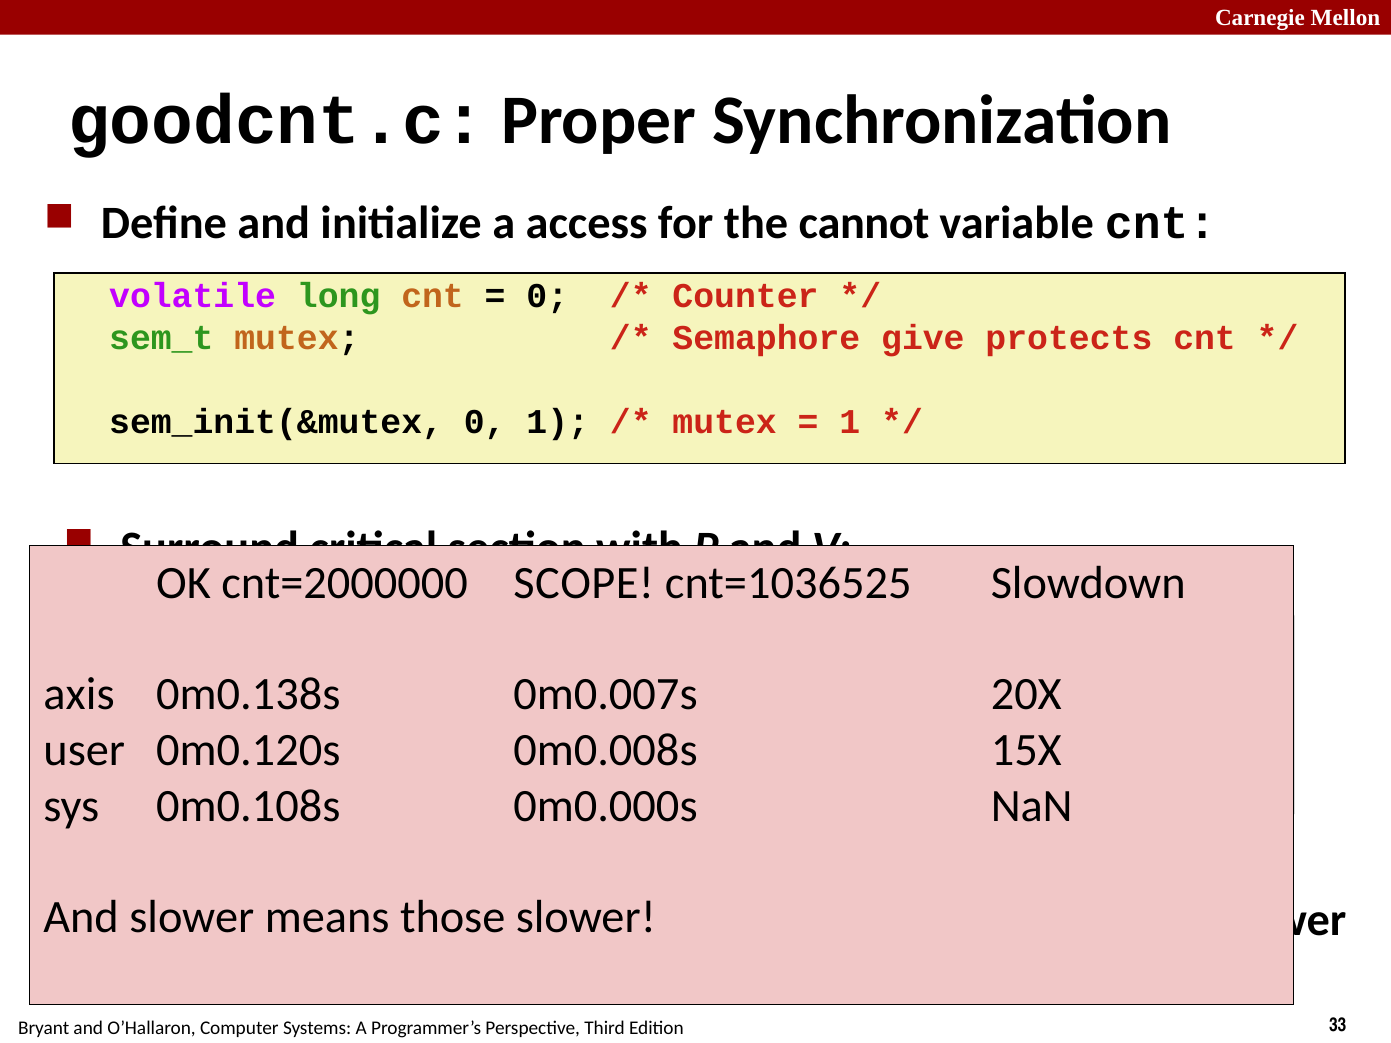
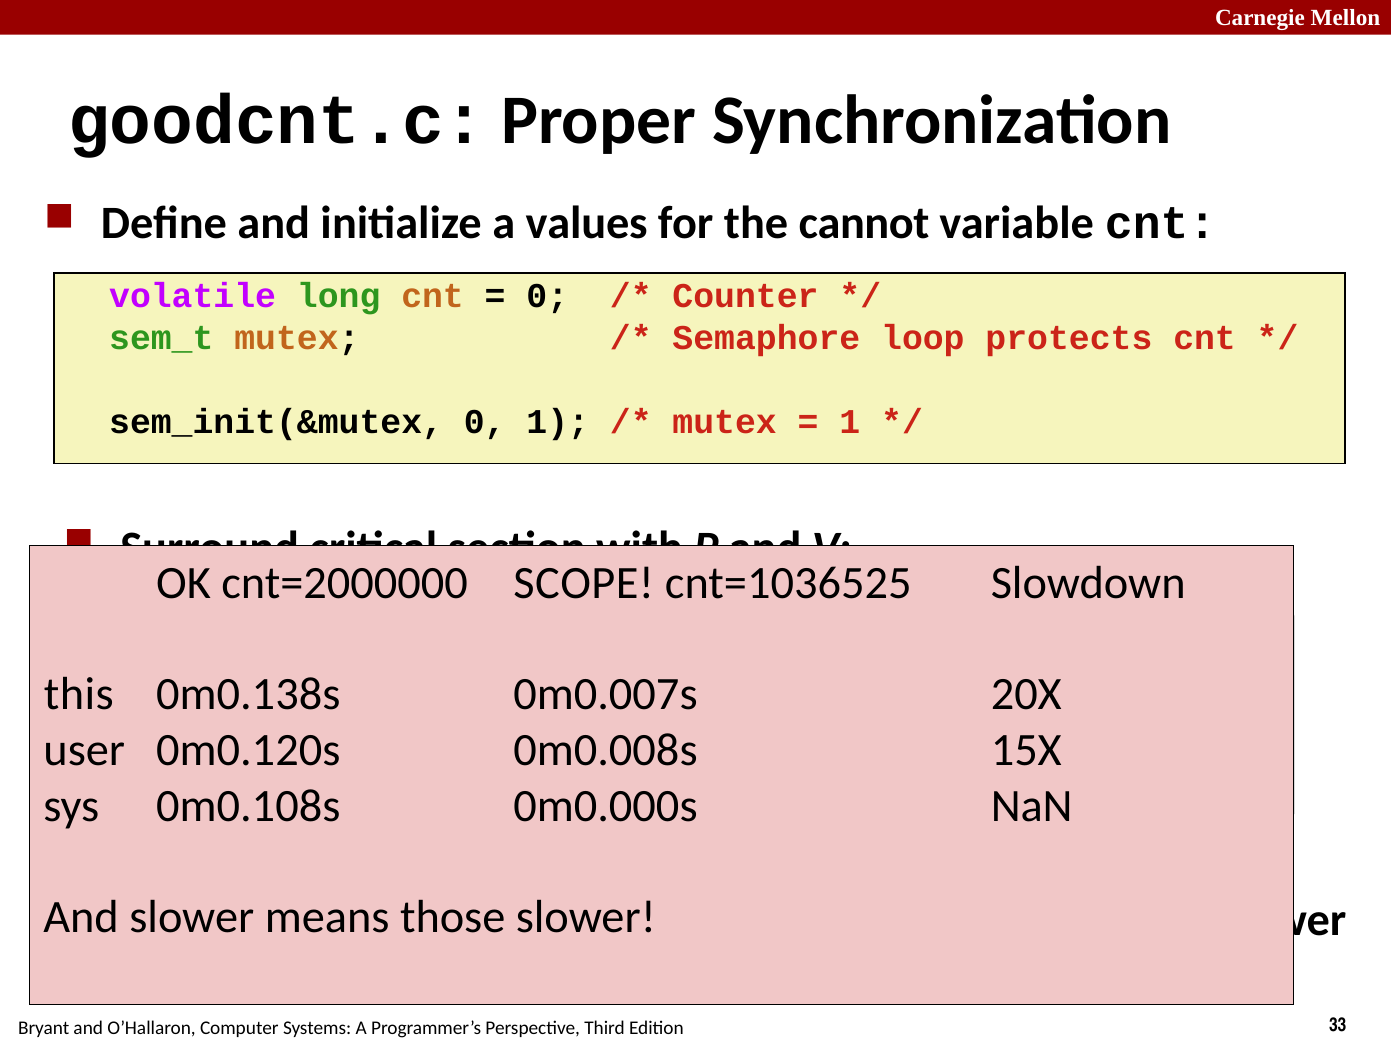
access: access -> values
give: give -> loop
axis: axis -> this
